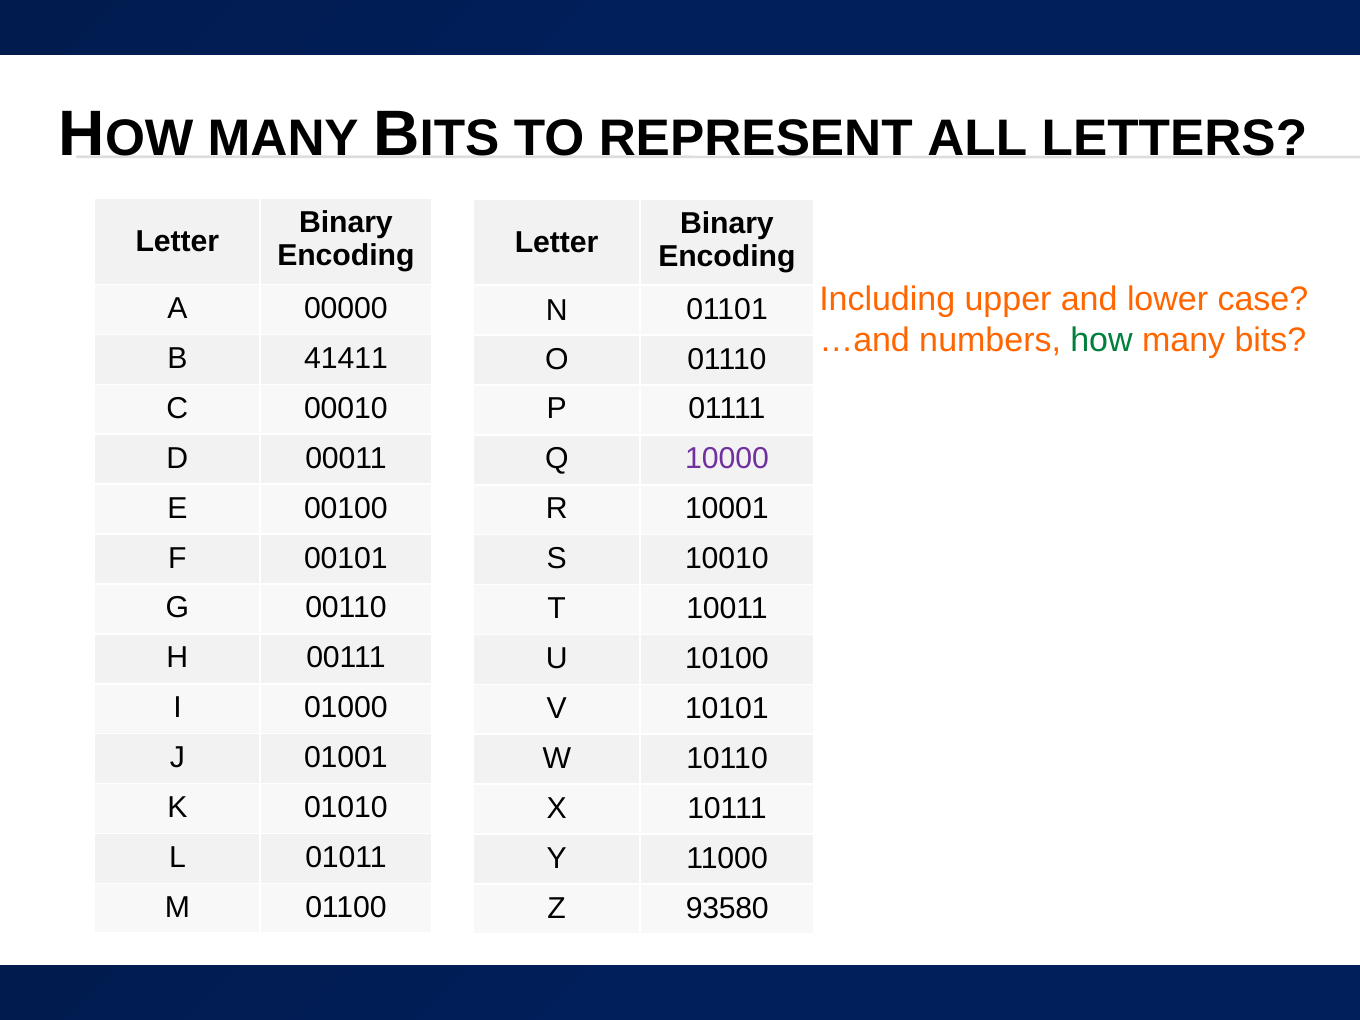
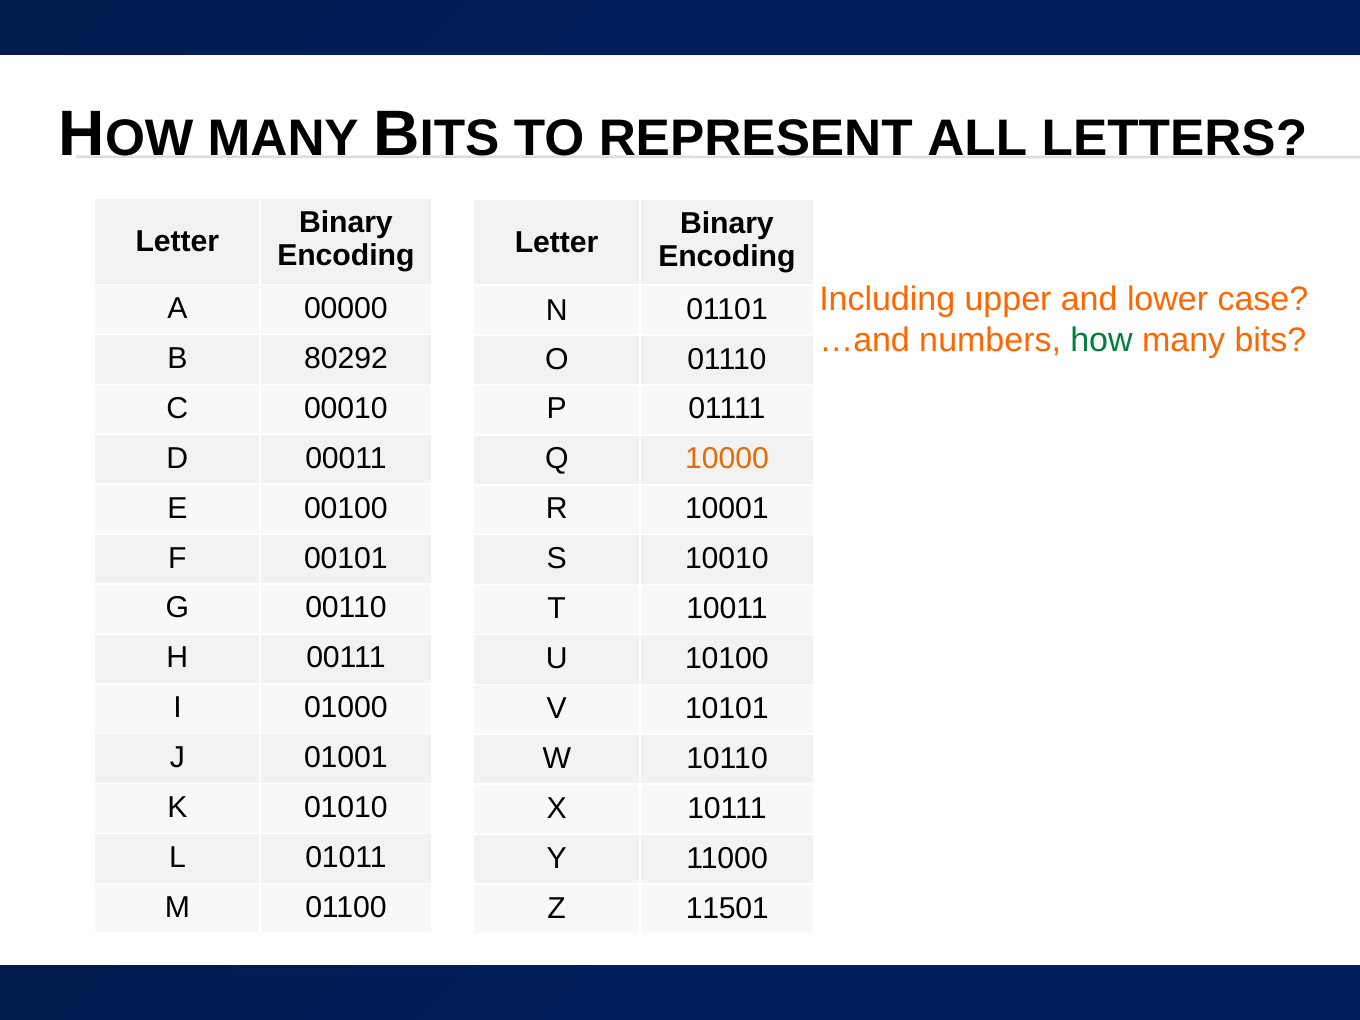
41411: 41411 -> 80292
10000 colour: purple -> orange
93580: 93580 -> 11501
